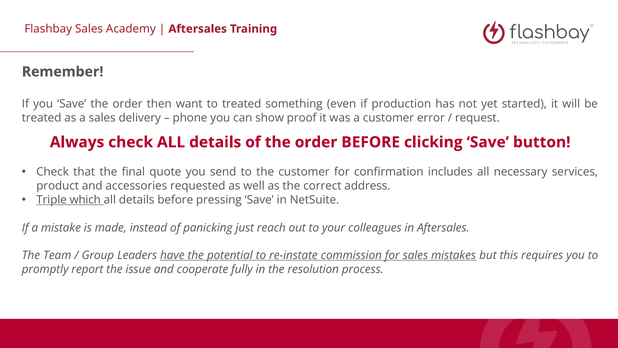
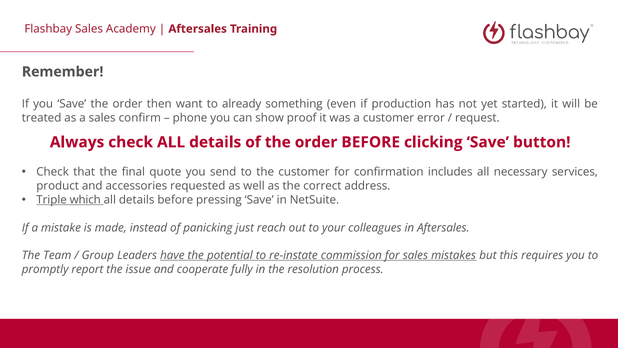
to treated: treated -> already
delivery: delivery -> confirm
